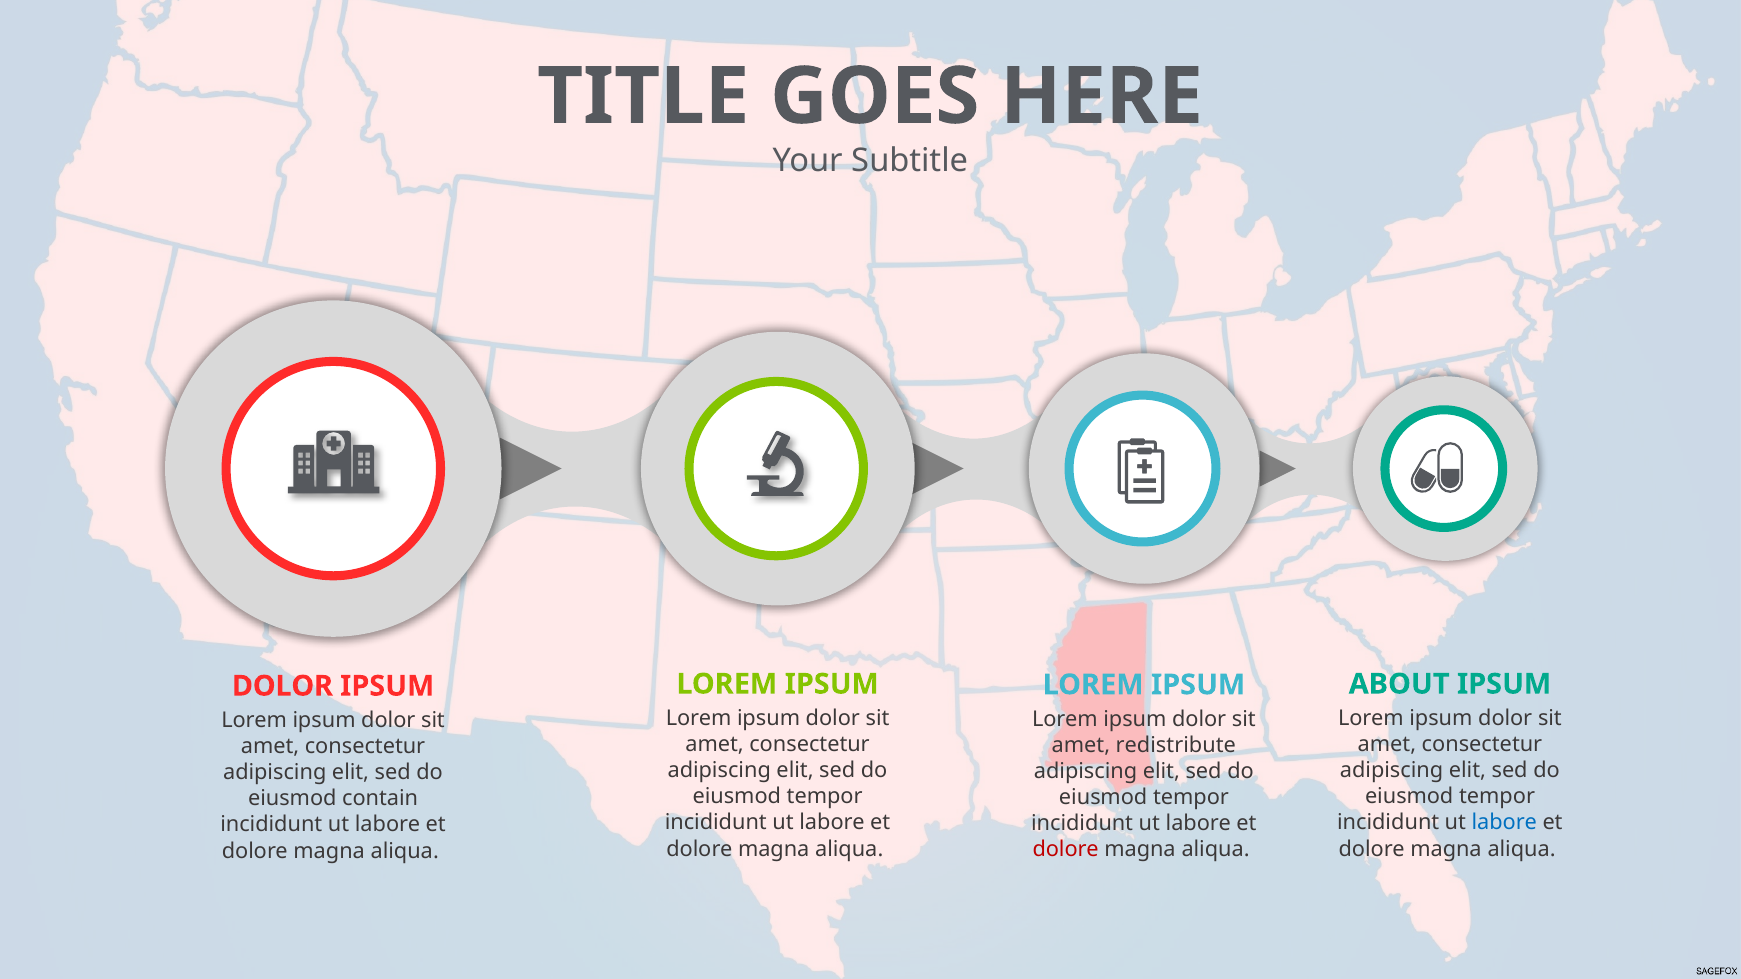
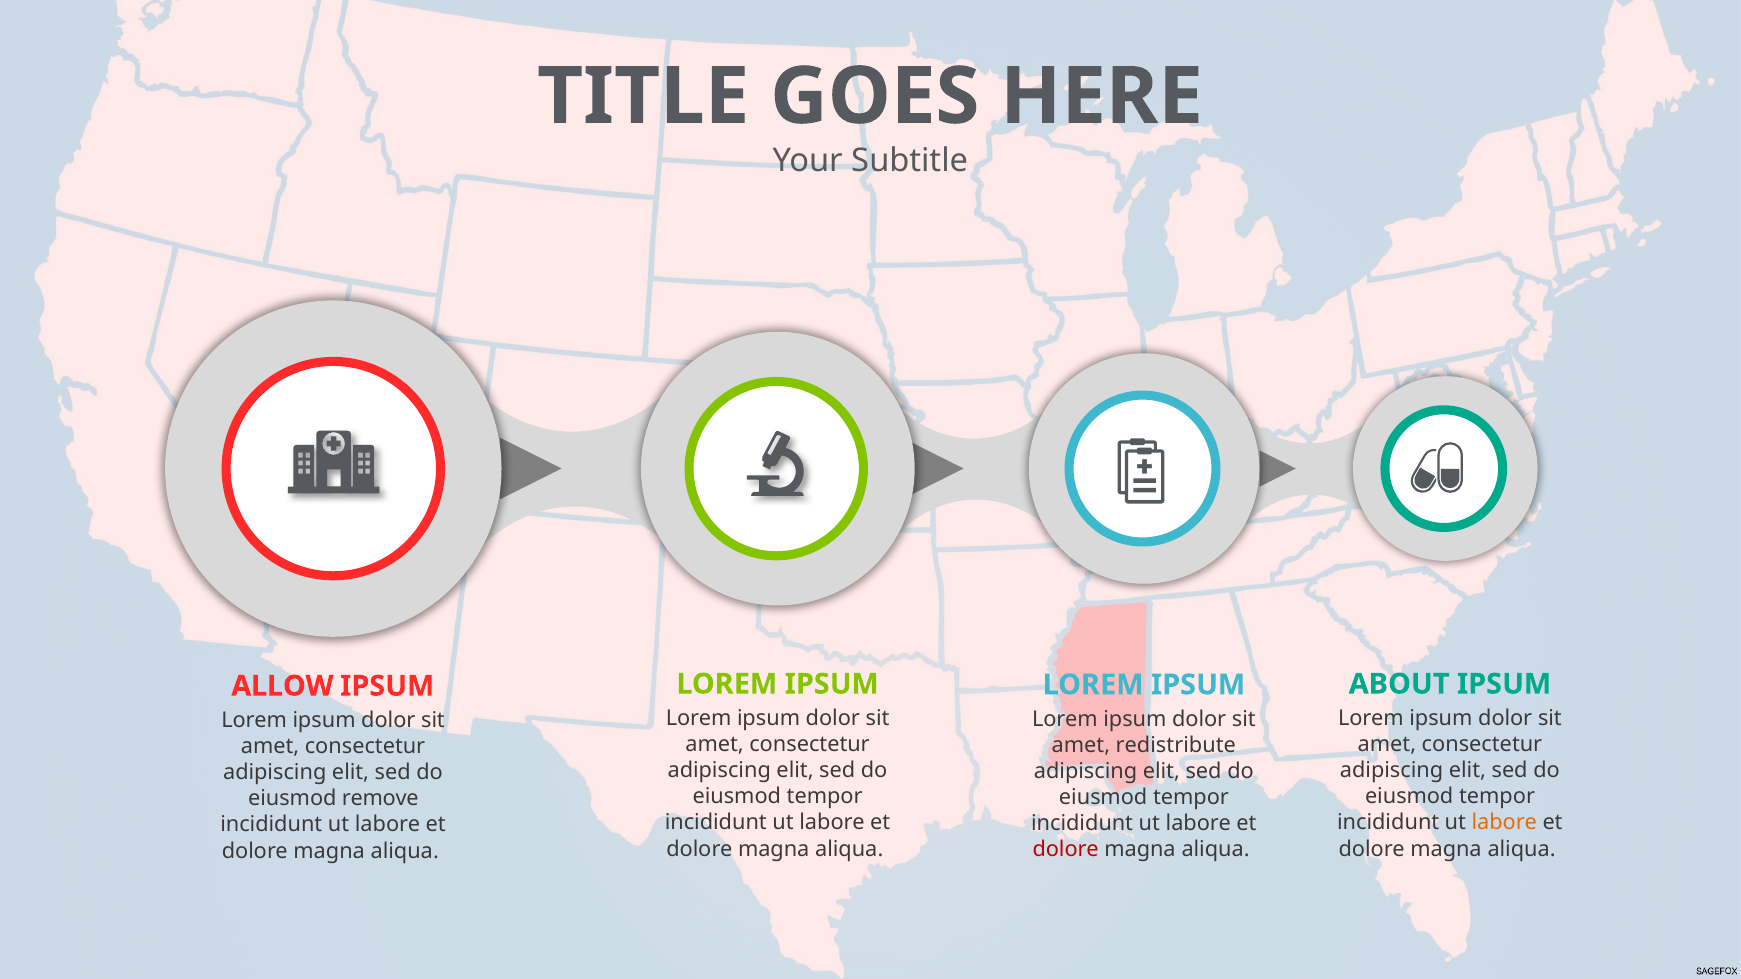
DOLOR at (282, 686): DOLOR -> ALLOW
contain: contain -> remove
labore at (1504, 823) colour: blue -> orange
